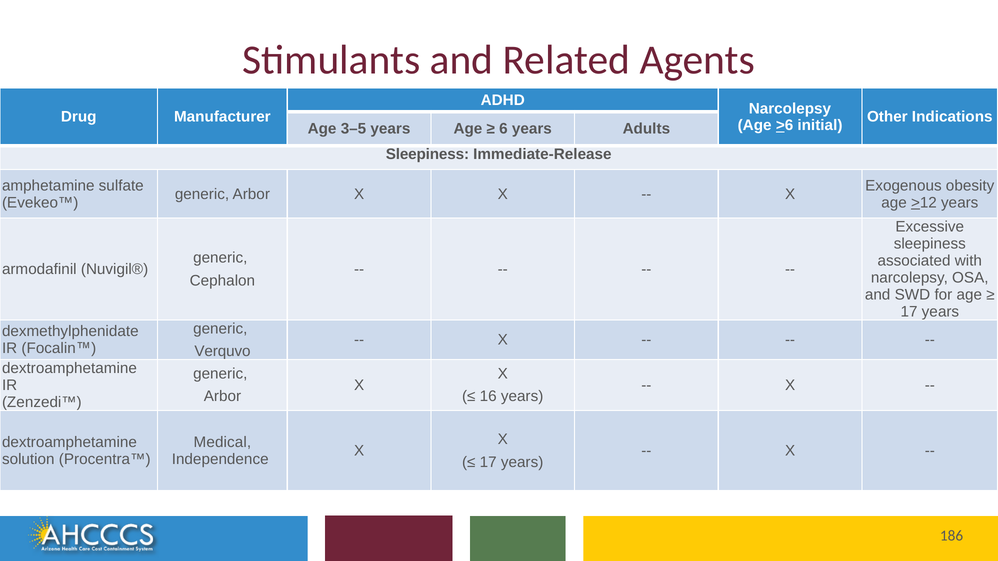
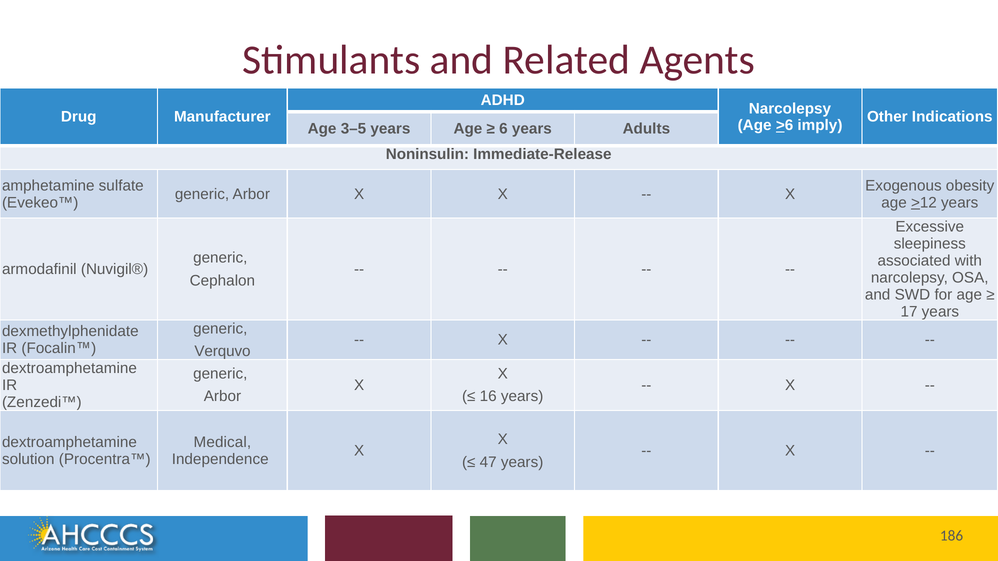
initial: initial -> imply
Sleepiness at (427, 154): Sleepiness -> Noninsulin
17 at (488, 462): 17 -> 47
